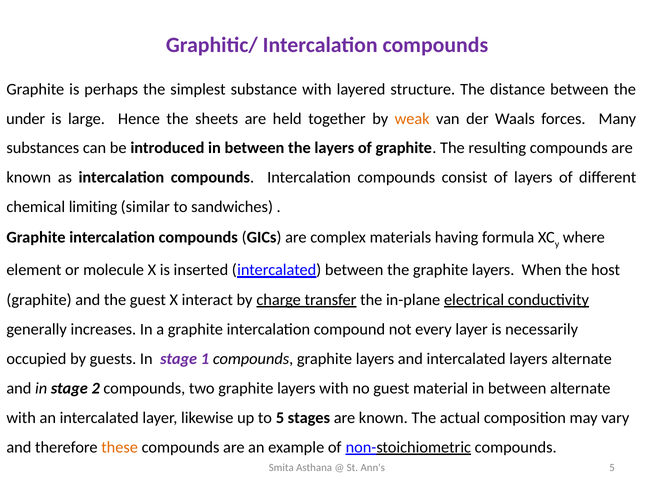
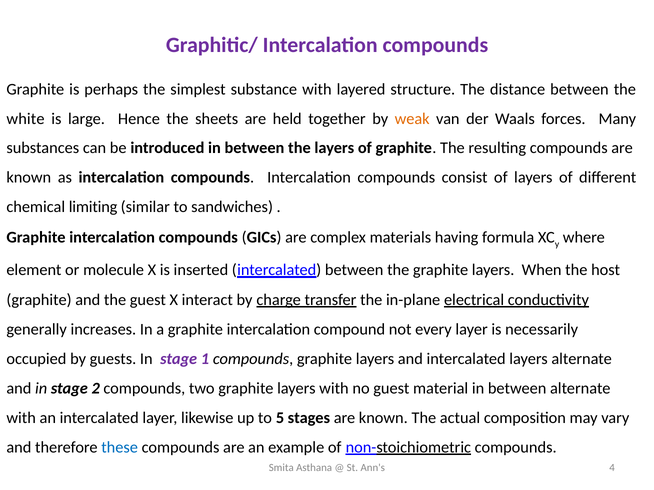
under: under -> white
these colour: orange -> blue
Ann's 5: 5 -> 4
